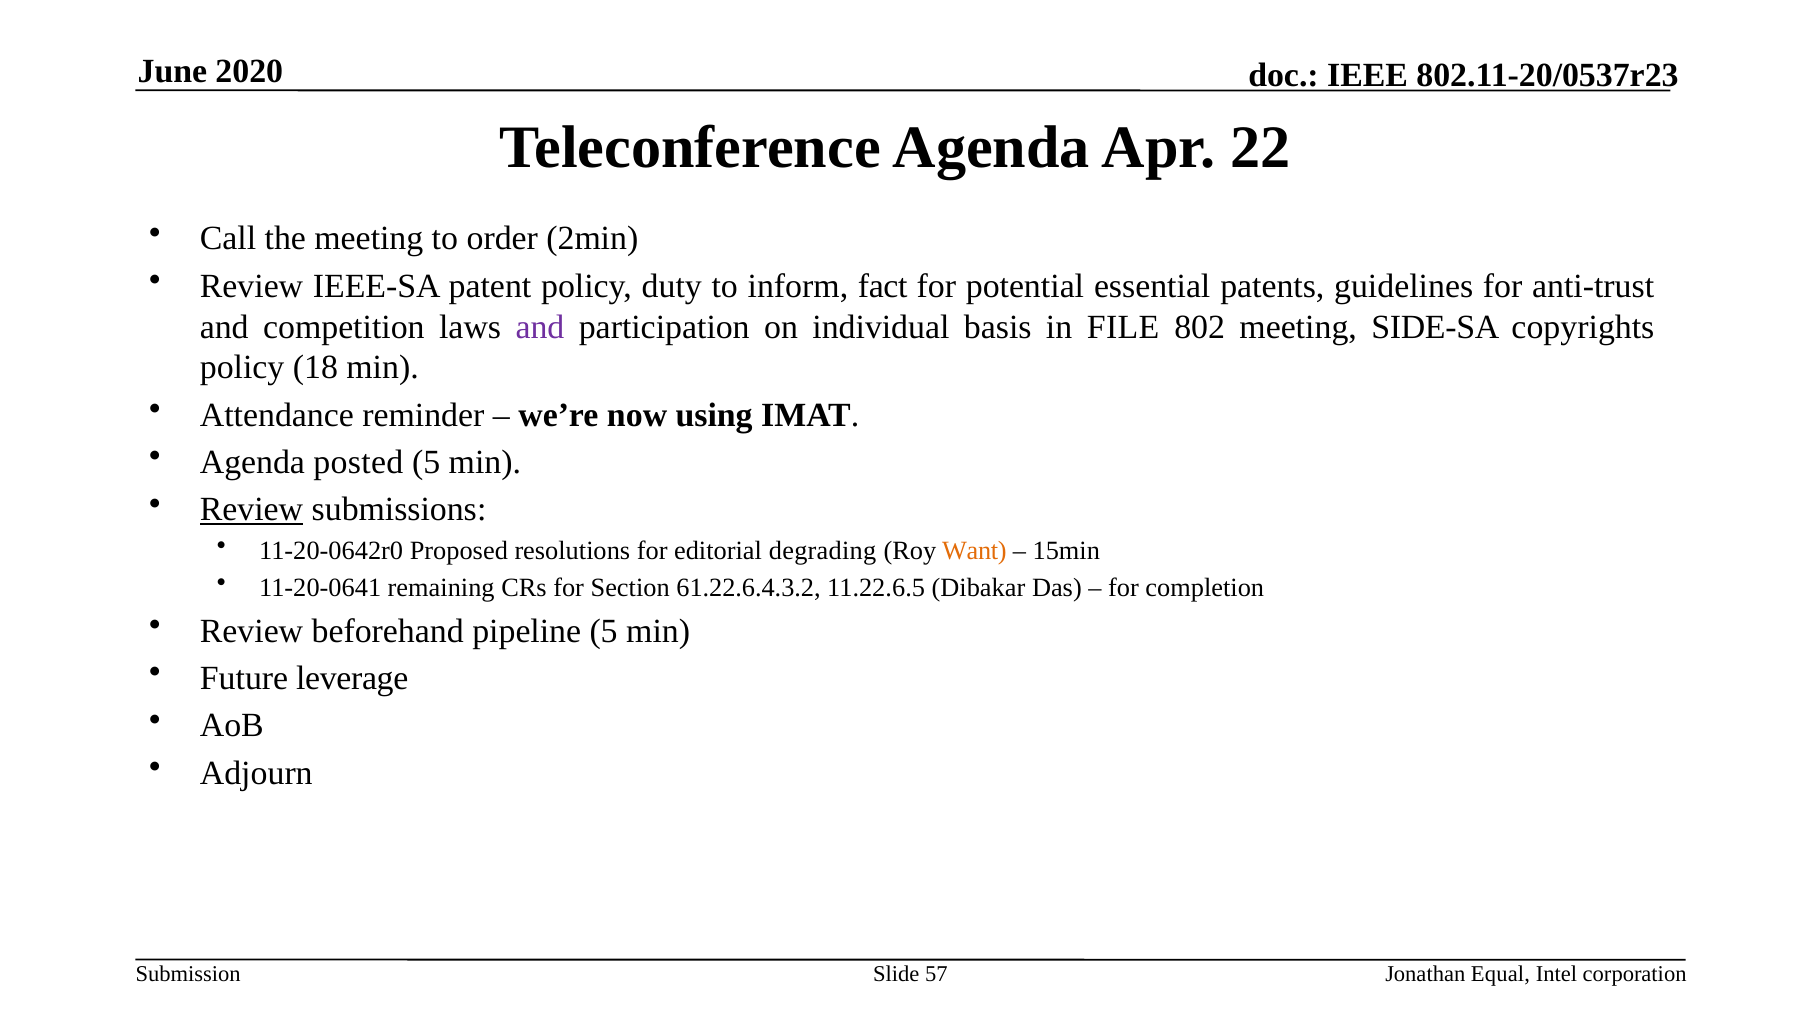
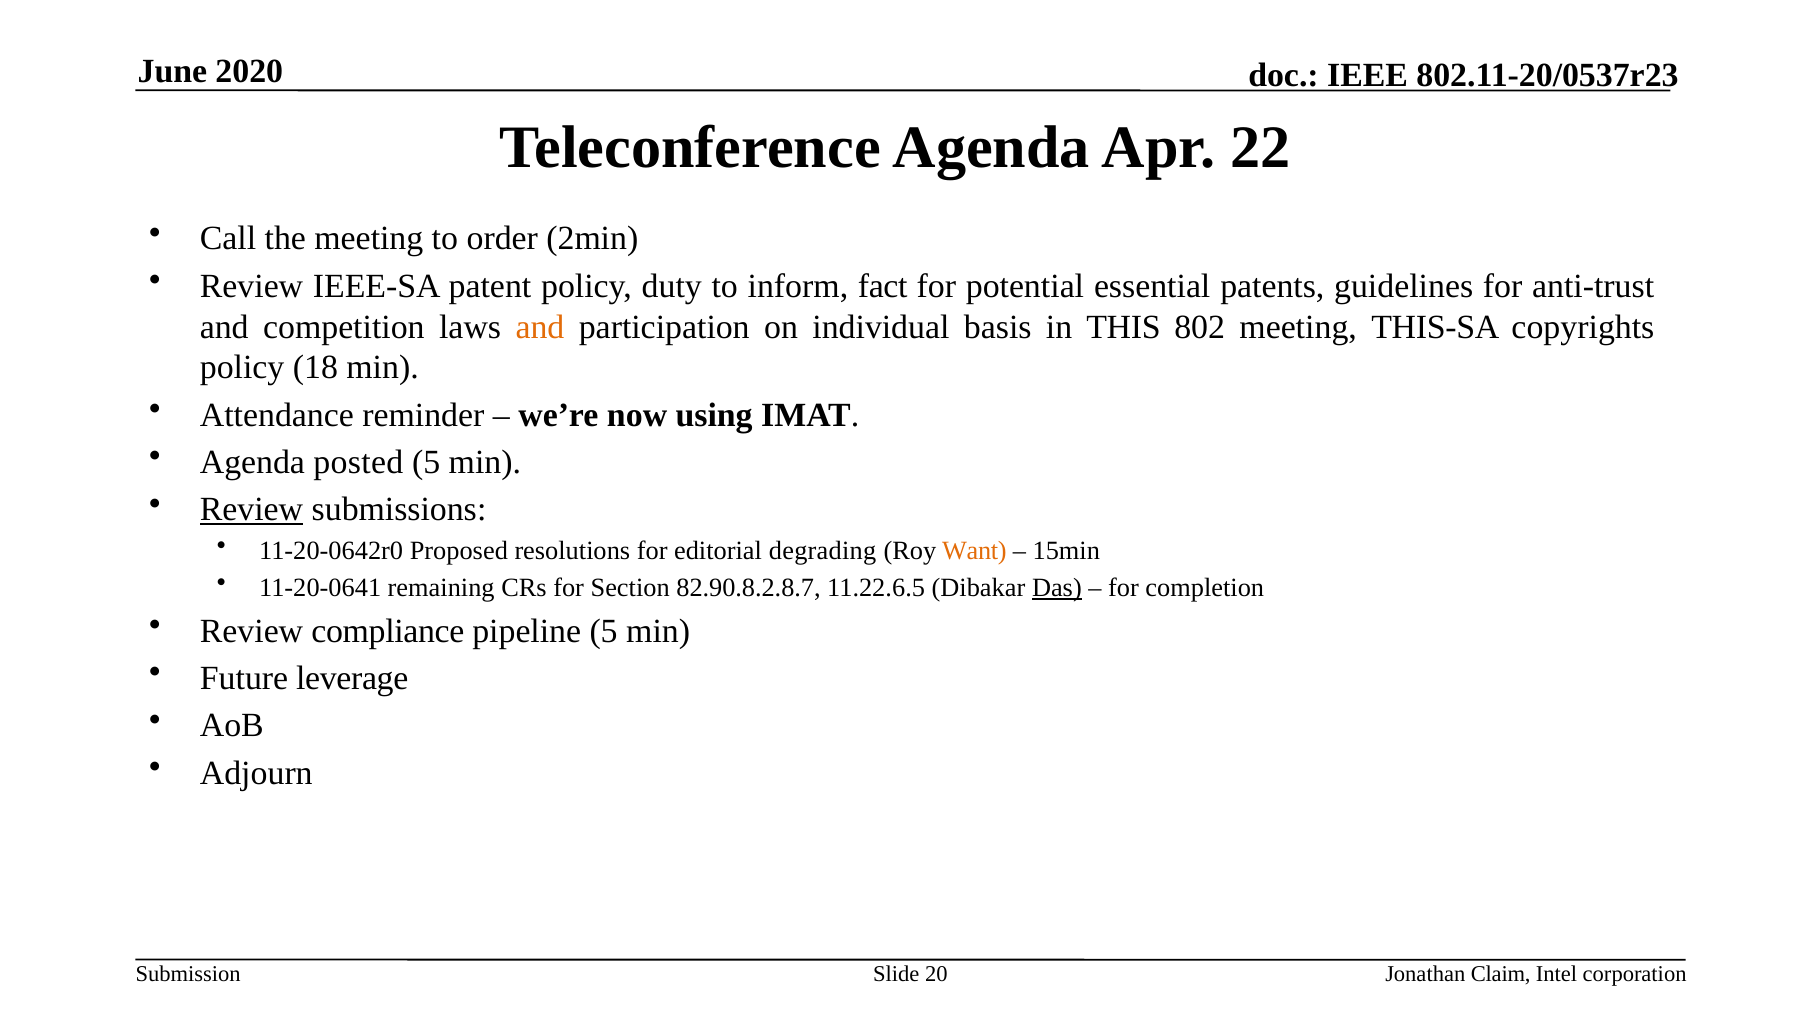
and at (540, 327) colour: purple -> orange
FILE: FILE -> THIS
SIDE-SA: SIDE-SA -> THIS-SA
61.22.6.4.3.2: 61.22.6.4.3.2 -> 82.90.8.2.8.7
Das underline: none -> present
beforehand: beforehand -> compliance
57: 57 -> 20
Equal: Equal -> Claim
